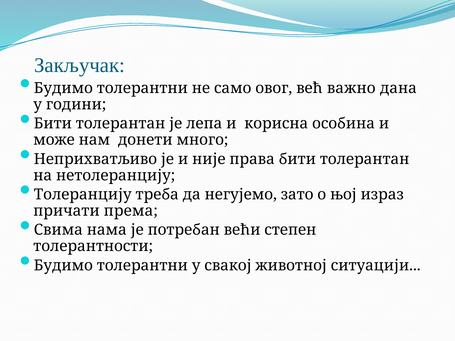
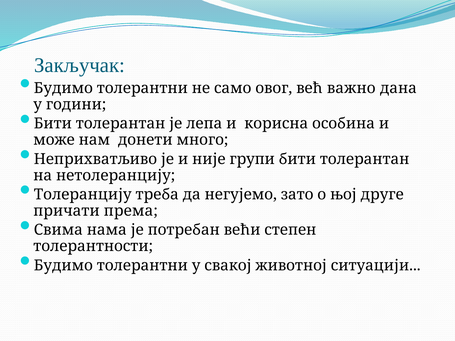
права: права -> групи
израз: израз -> друге
